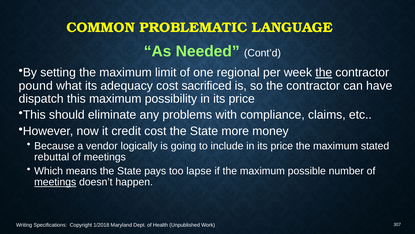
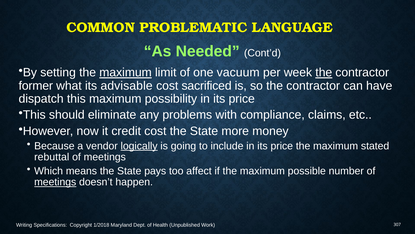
maximum at (126, 72) underline: none -> present
regional: regional -> vacuum
pound: pound -> former
adequacy: adequacy -> advisable
logically underline: none -> present
lapse: lapse -> affect
